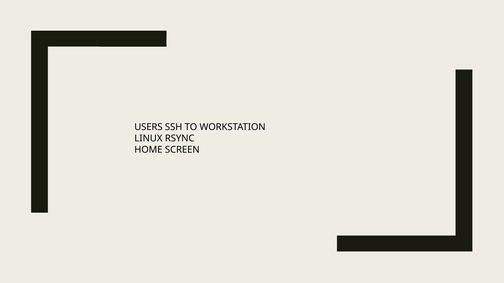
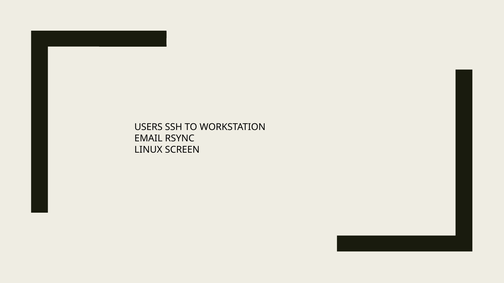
LINUX: LINUX -> EMAIL
HOME: HOME -> LINUX
